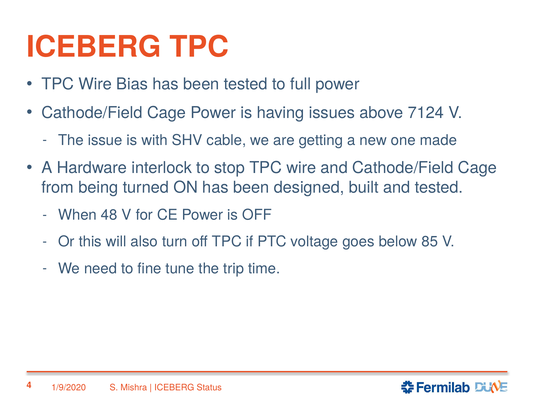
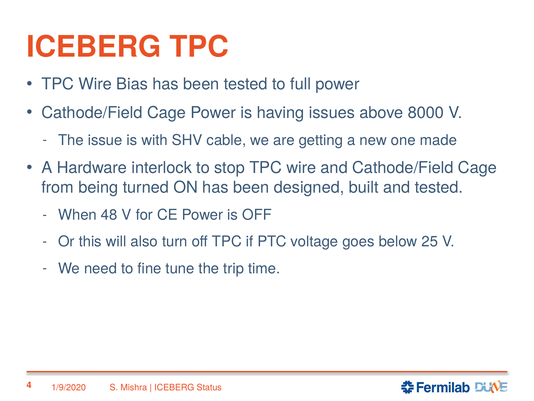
7124: 7124 -> 8000
85: 85 -> 25
